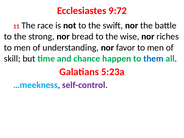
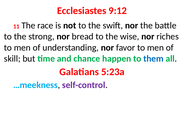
9:72: 9:72 -> 9:12
